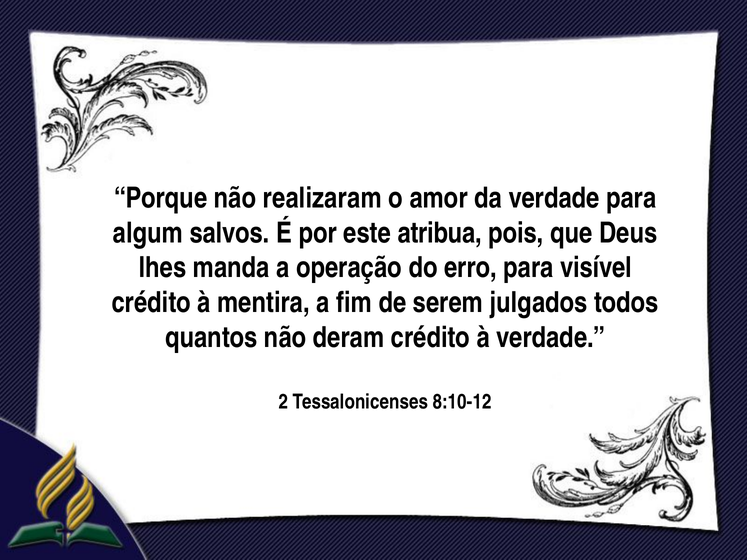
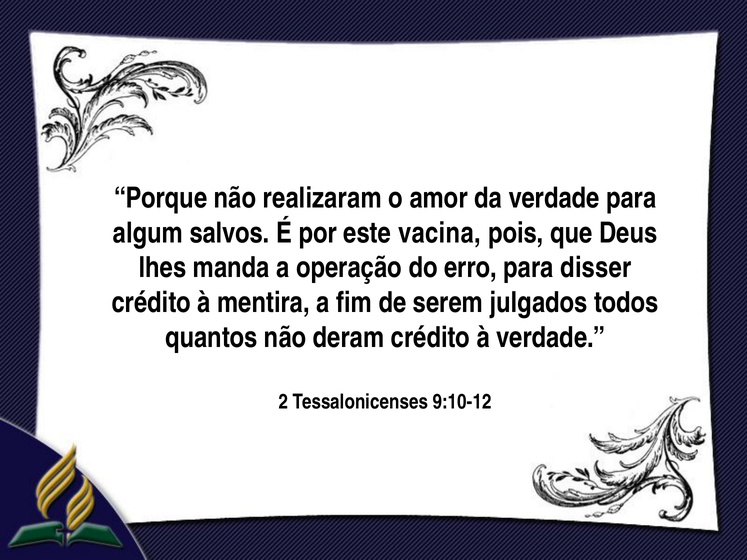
atribua: atribua -> vacina
visível: visível -> disser
8:10-12: 8:10-12 -> 9:10-12
